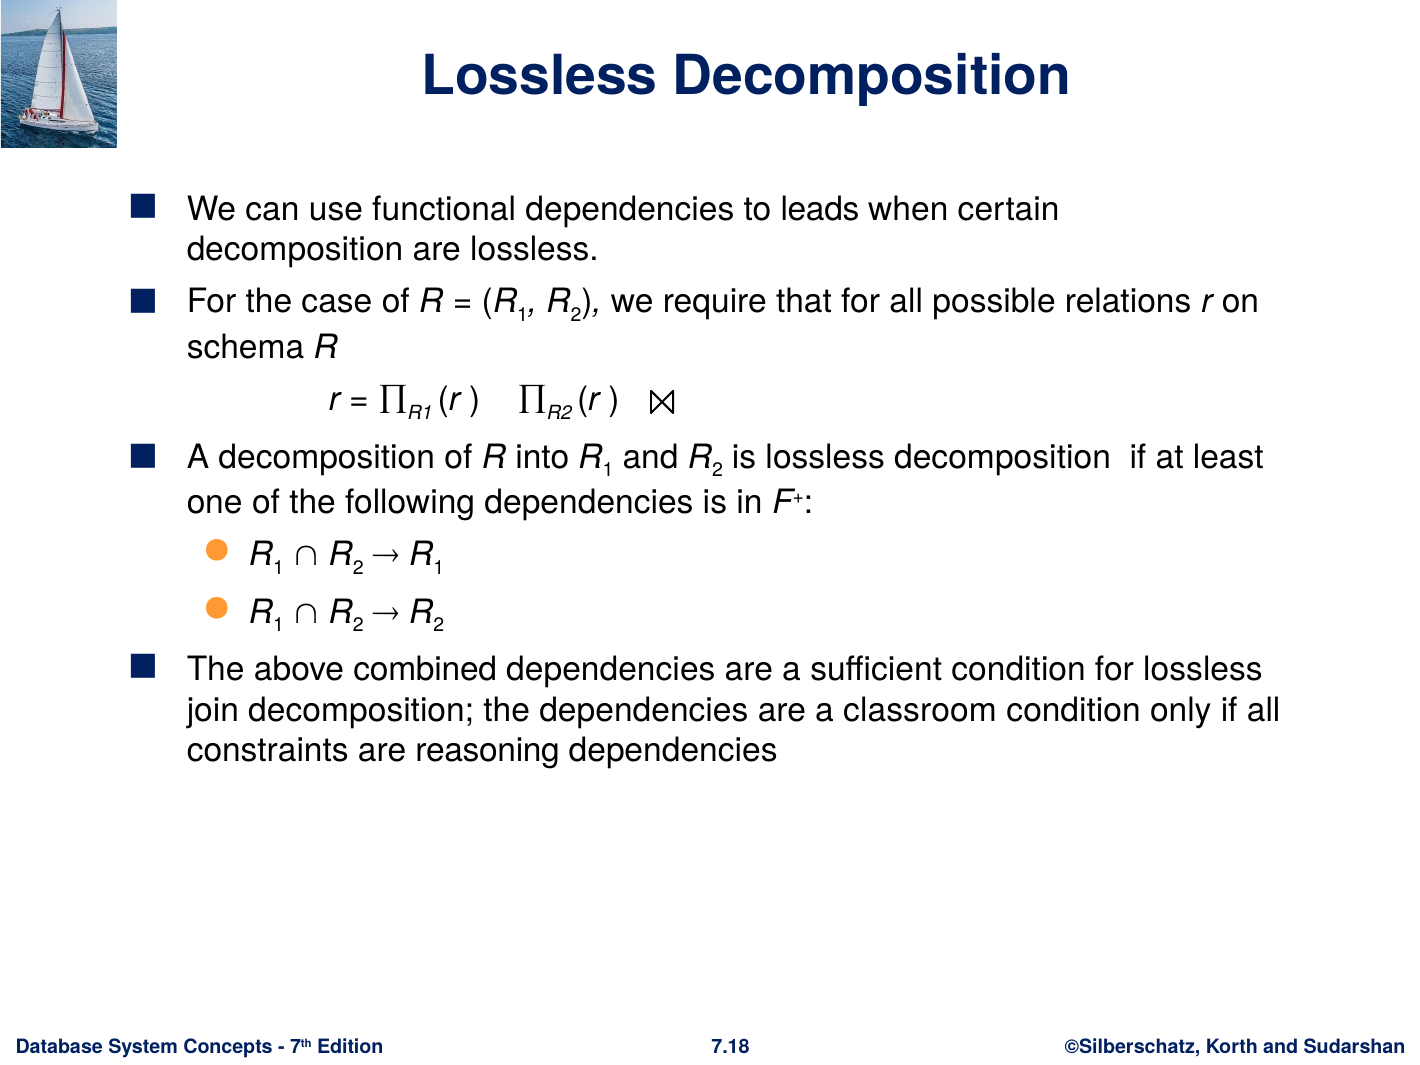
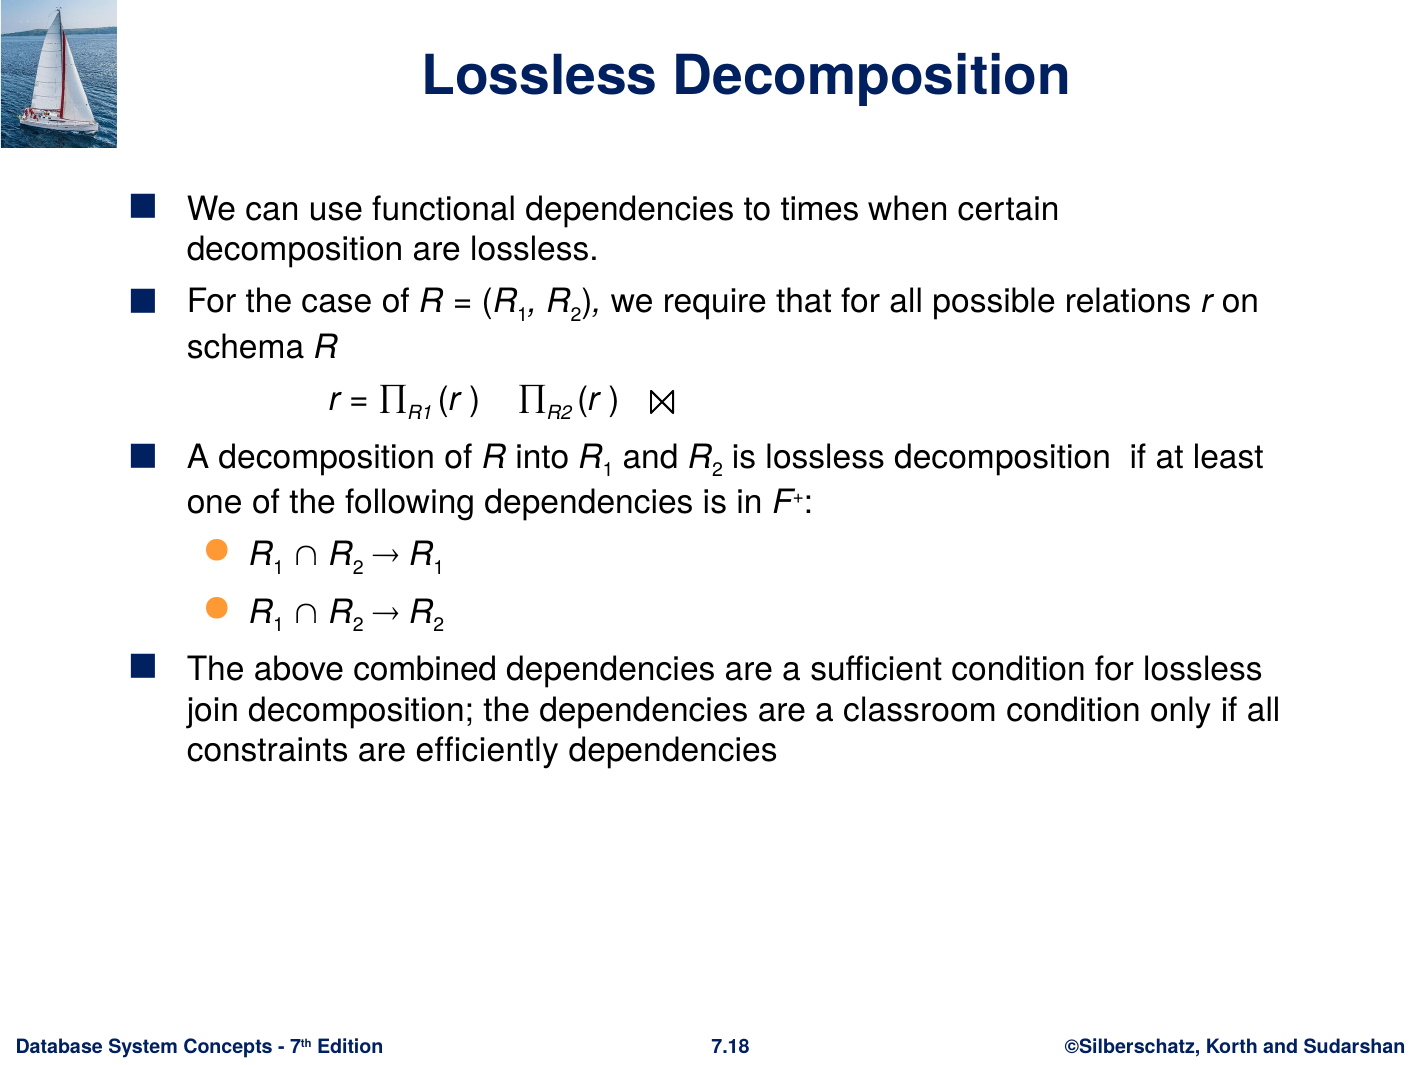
leads: leads -> times
reasoning: reasoning -> efficiently
